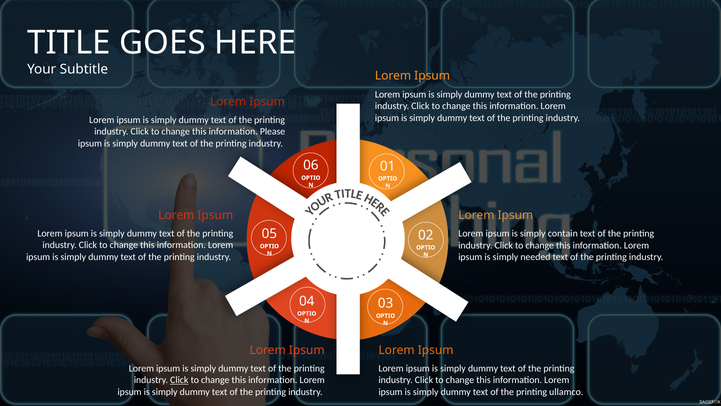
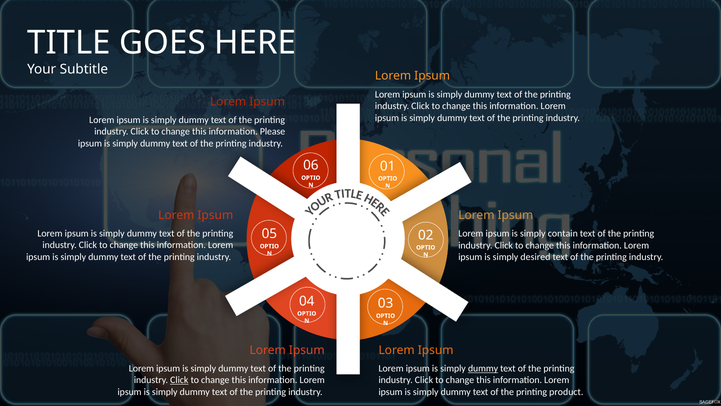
needed: needed -> desired
dummy at (483, 368) underline: none -> present
ullamco: ullamco -> product
